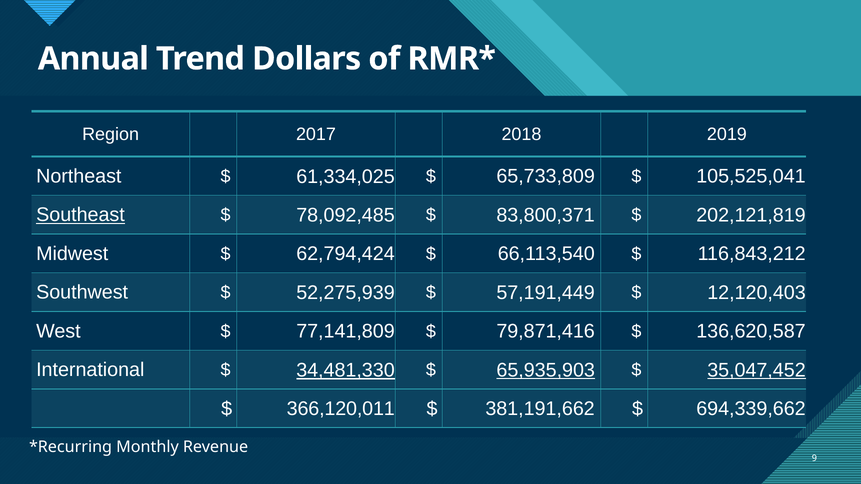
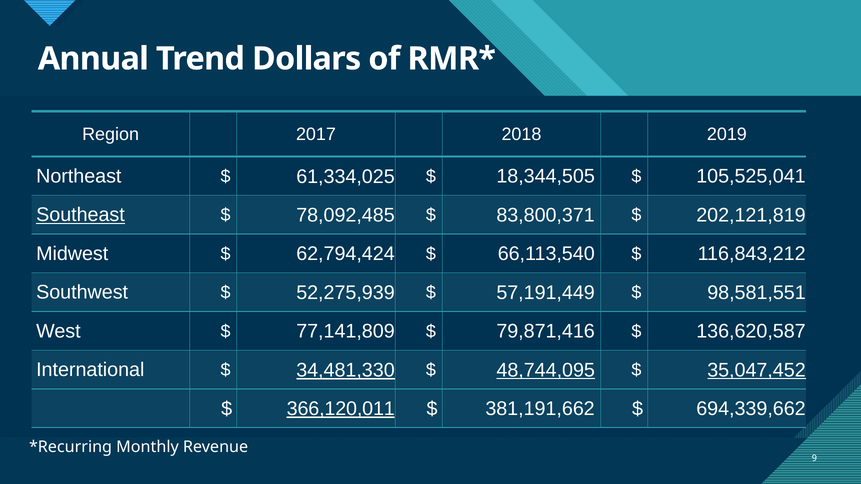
65,733,809: 65,733,809 -> 18,344,505
12,120,403: 12,120,403 -> 98,581,551
65,935,903: 65,935,903 -> 48,744,095
366,120,011 underline: none -> present
